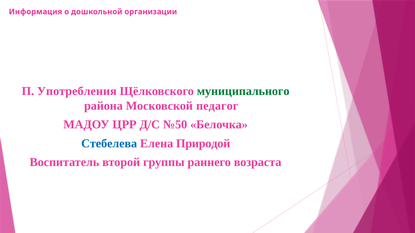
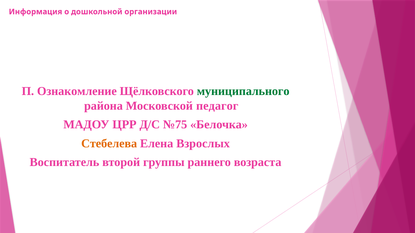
Употребления: Употребления -> Ознакомление
№50: №50 -> №75
Стебелева colour: blue -> orange
Природой: Природой -> Взрослых
